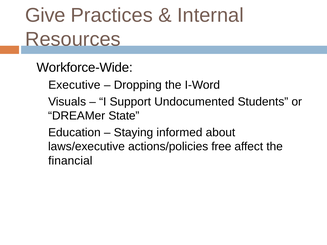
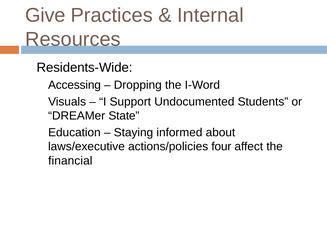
Workforce-Wide: Workforce-Wide -> Residents-Wide
Executive: Executive -> Accessing
free: free -> four
